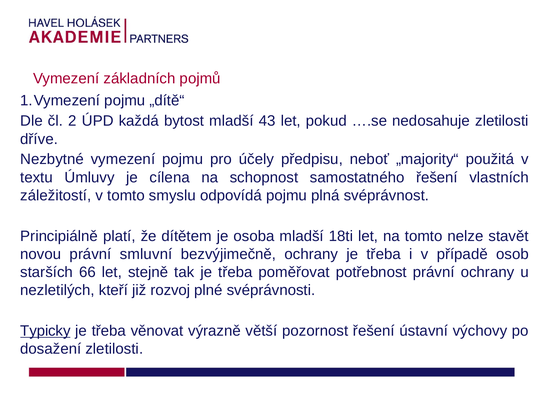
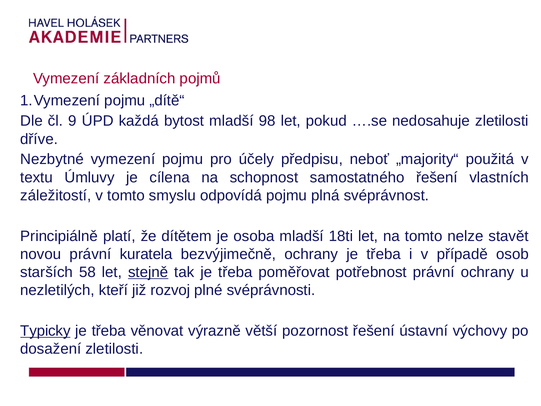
2: 2 -> 9
43: 43 -> 98
smluvní: smluvní -> kuratela
66: 66 -> 58
stejně underline: none -> present
